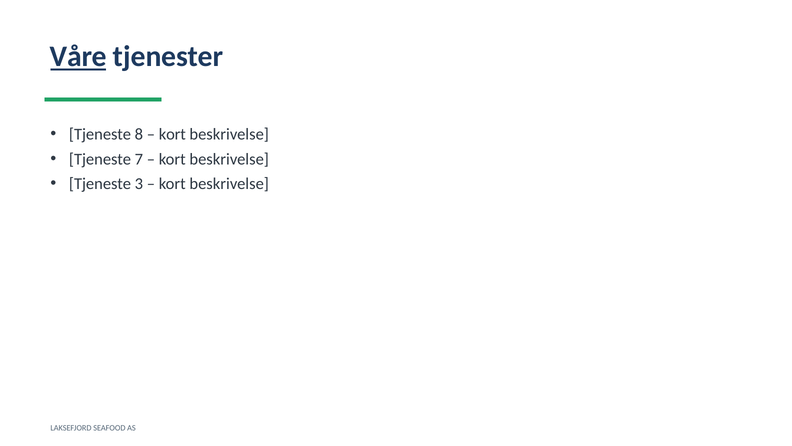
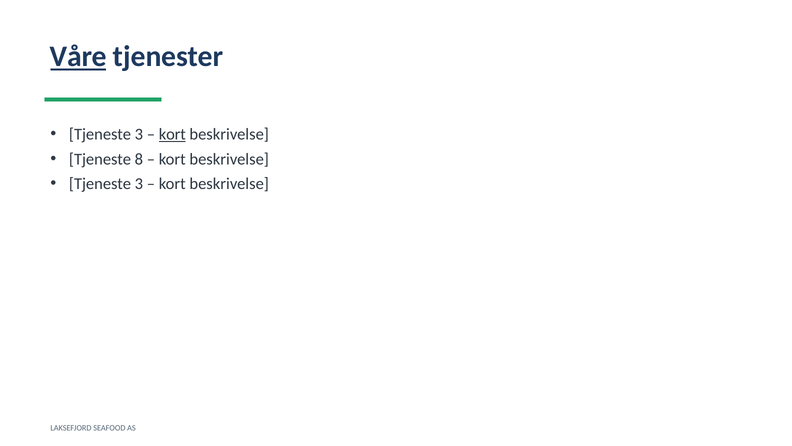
8 at (139, 134): 8 -> 3
kort at (172, 134) underline: none -> present
7: 7 -> 8
